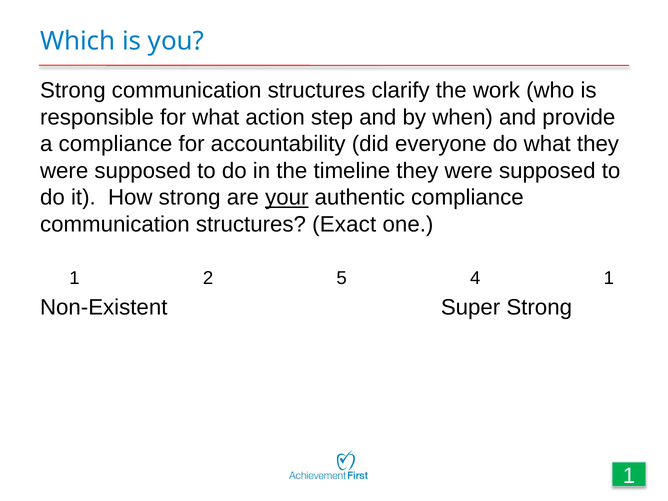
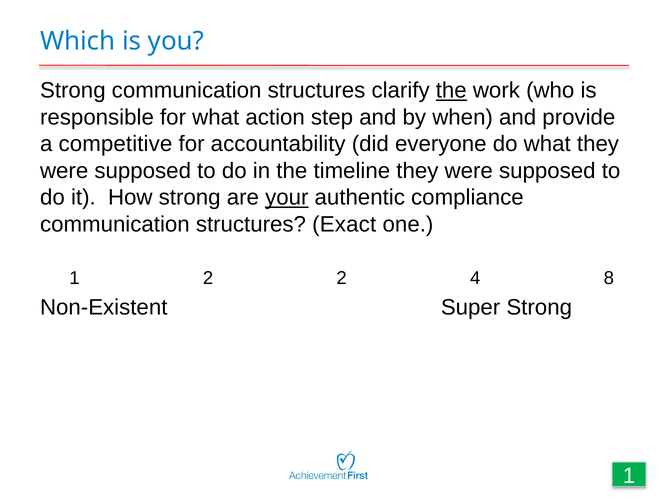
the at (451, 91) underline: none -> present
a compliance: compliance -> competitive
2 5: 5 -> 2
4 1: 1 -> 8
